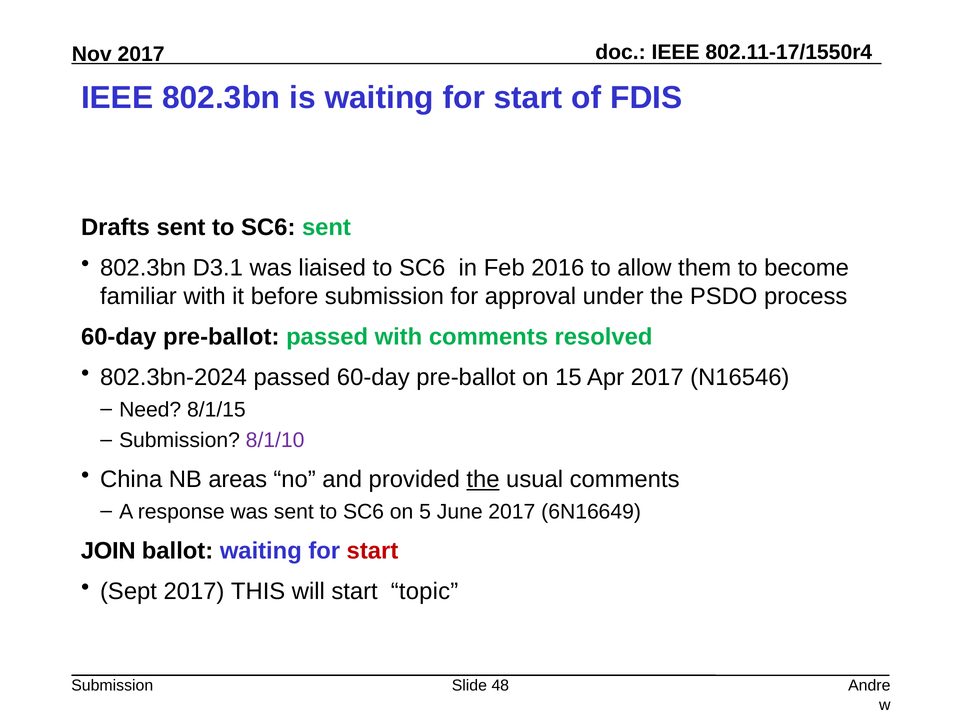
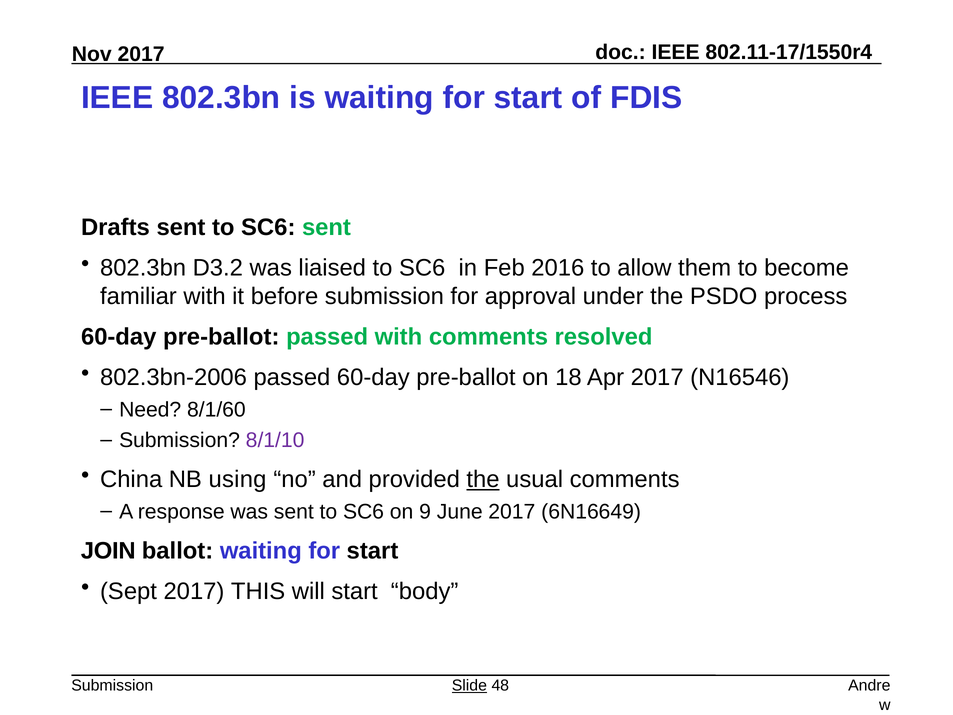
D3.1: D3.1 -> D3.2
802.3bn-2024: 802.3bn-2024 -> 802.3bn-2006
15: 15 -> 18
8/1/15: 8/1/15 -> 8/1/60
areas: areas -> using
5: 5 -> 9
start at (372, 551) colour: red -> black
topic: topic -> body
Slide underline: none -> present
